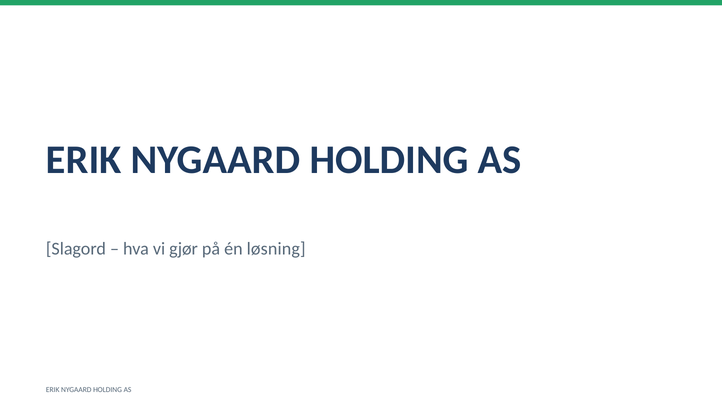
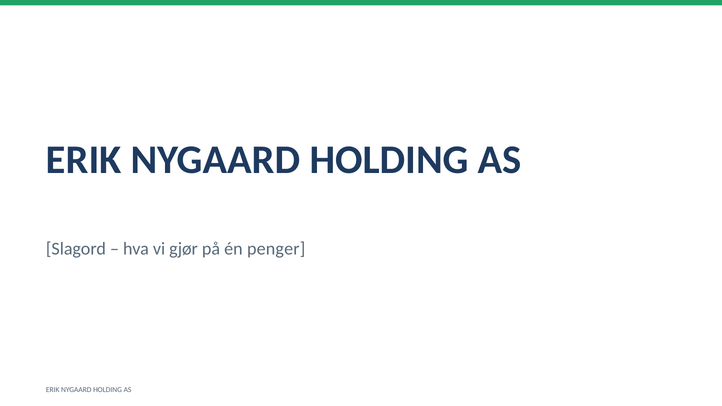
løsning: løsning -> penger
